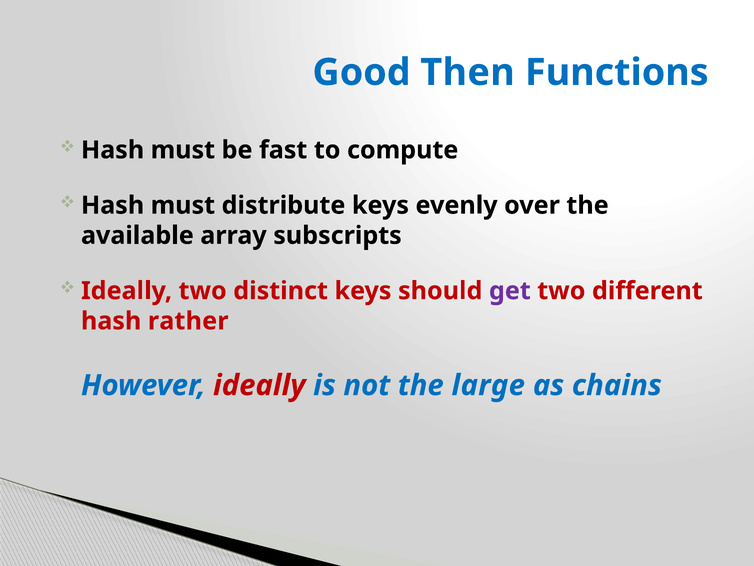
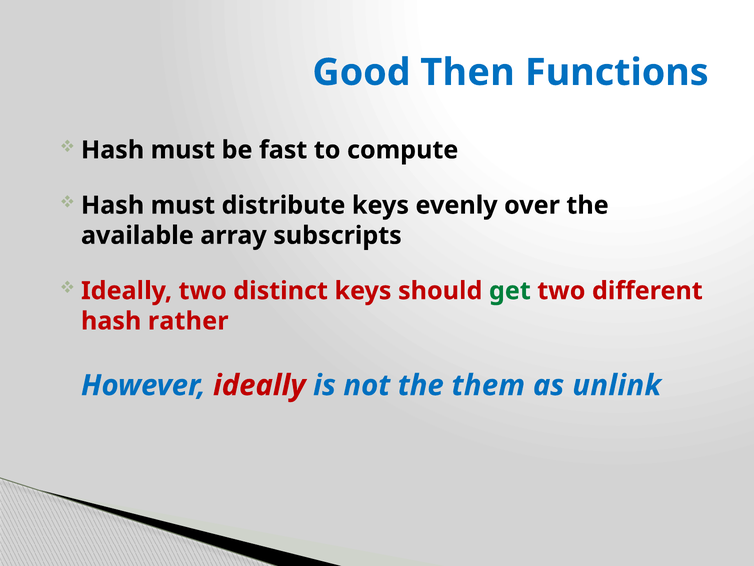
get colour: purple -> green
large: large -> them
chains: chains -> unlink
